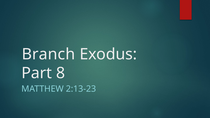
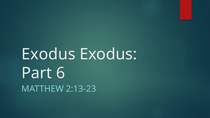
Branch at (48, 54): Branch -> Exodus
8: 8 -> 6
